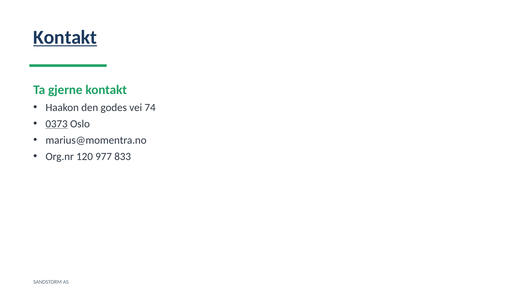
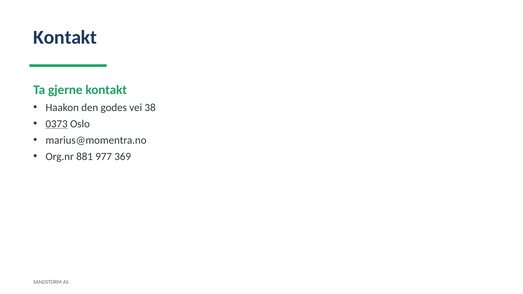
Kontakt at (65, 37) underline: present -> none
74: 74 -> 38
120: 120 -> 881
833: 833 -> 369
